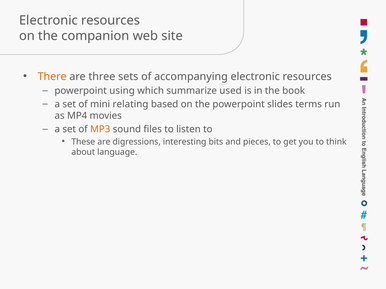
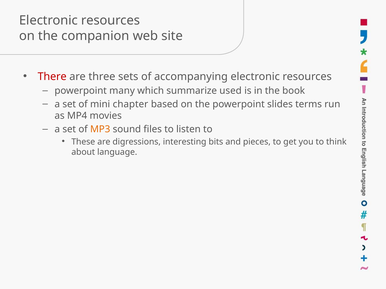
There colour: orange -> red
using: using -> many
relating: relating -> chapter
